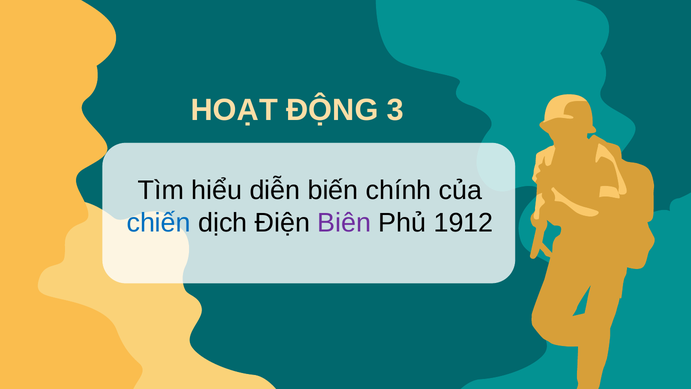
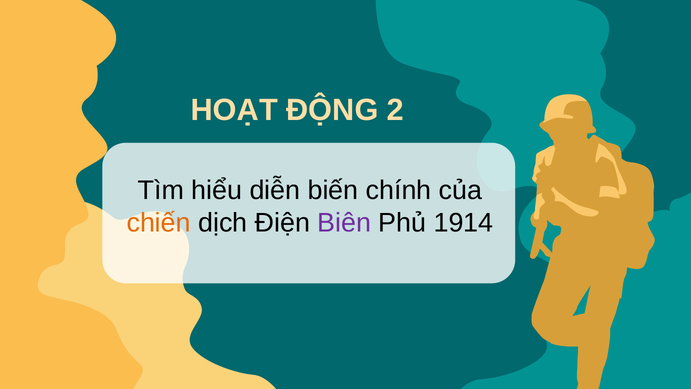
3: 3 -> 2
chiến colour: blue -> orange
1912: 1912 -> 1914
